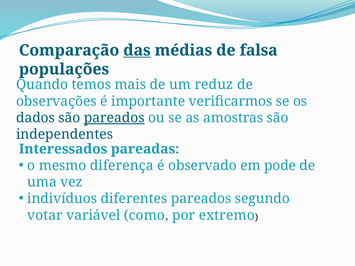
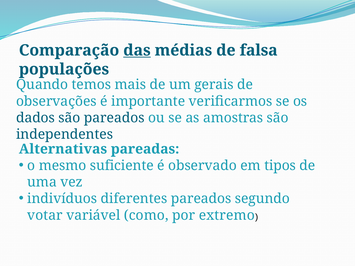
reduz: reduz -> gerais
pareados at (114, 118) underline: present -> none
Interessados: Interessados -> Alternativas
diferença: diferença -> suficiente
pode: pode -> tipos
